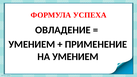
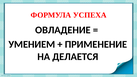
НА УМЕНИЕМ: УМЕНИЕМ -> ДЕЛАЕТСЯ
